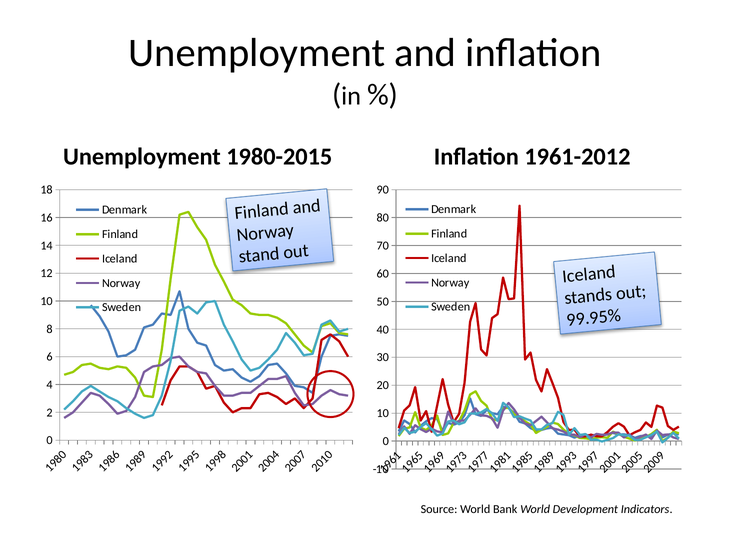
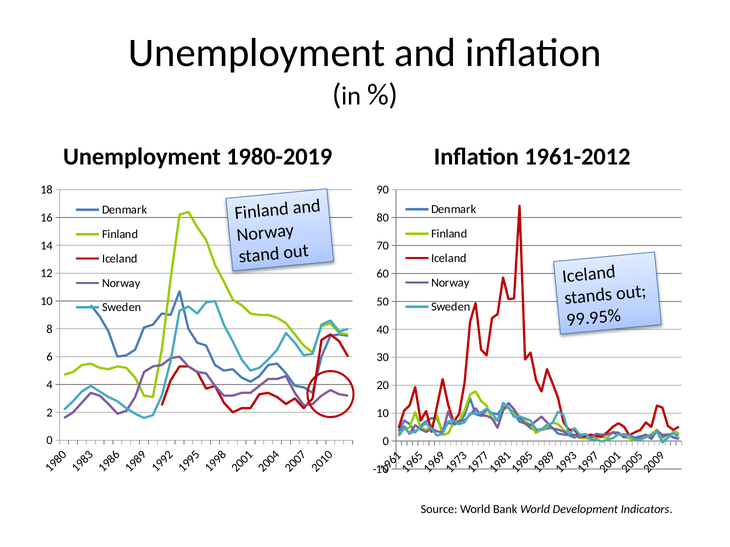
1980-2015: 1980-2015 -> 1980-2019
